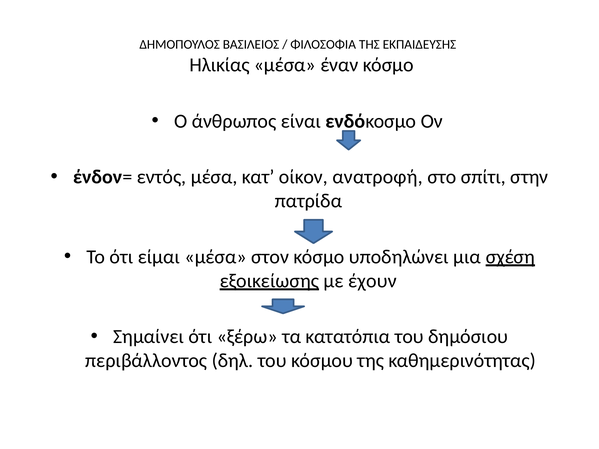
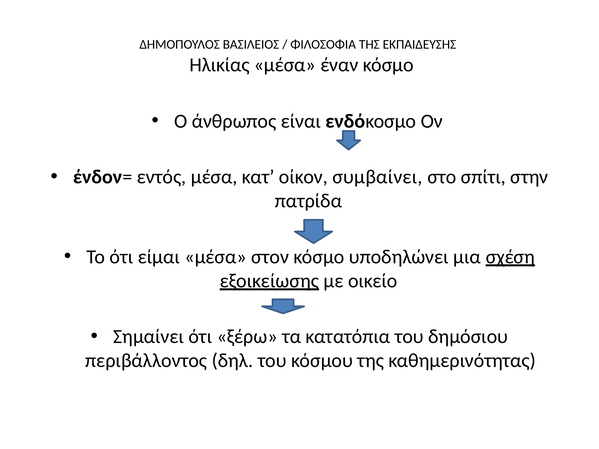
ανατροφή: ανατροφή -> συμβαίνει
έχουν: έχουν -> οικείο
